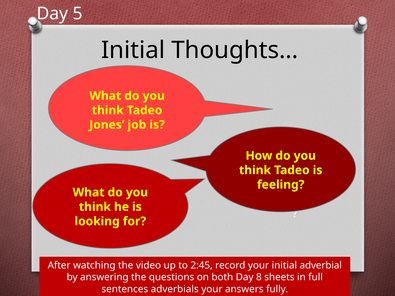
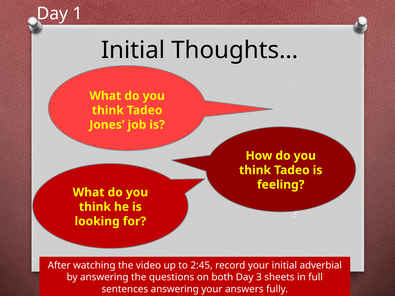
5: 5 -> 1
8: 8 -> 3
sentences adverbials: adverbials -> answering
